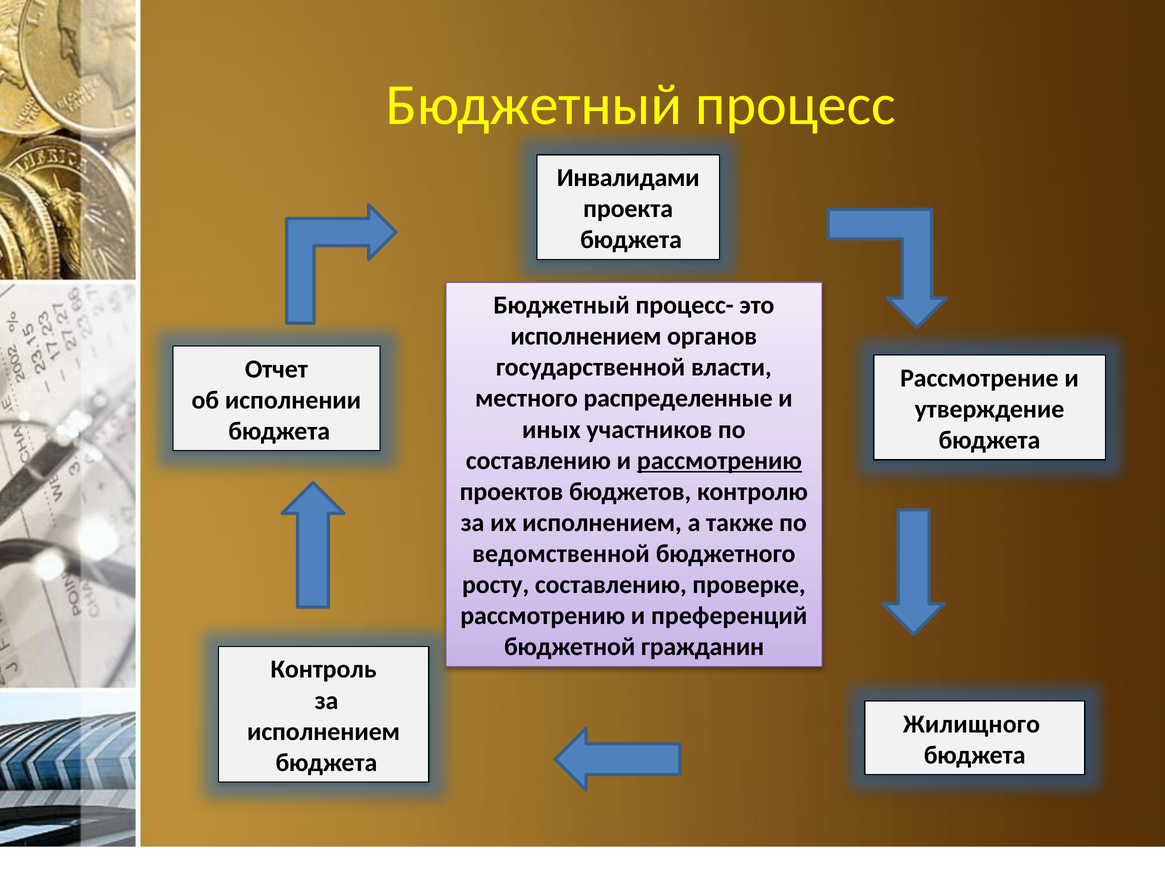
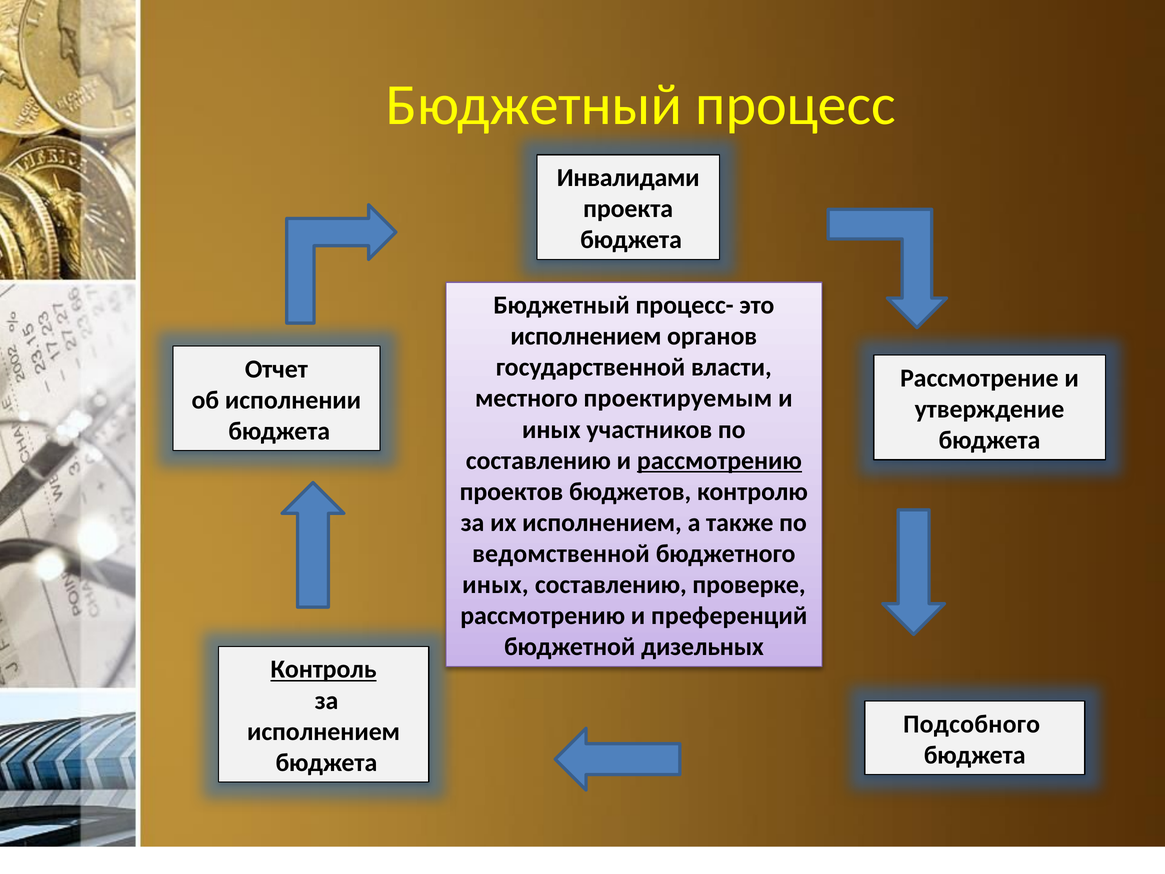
распределенные: распределенные -> проектируемым
росту at (496, 585): росту -> иных
гражданин: гражданин -> дизельных
Контроль underline: none -> present
Жилищного: Жилищного -> Подсобного
